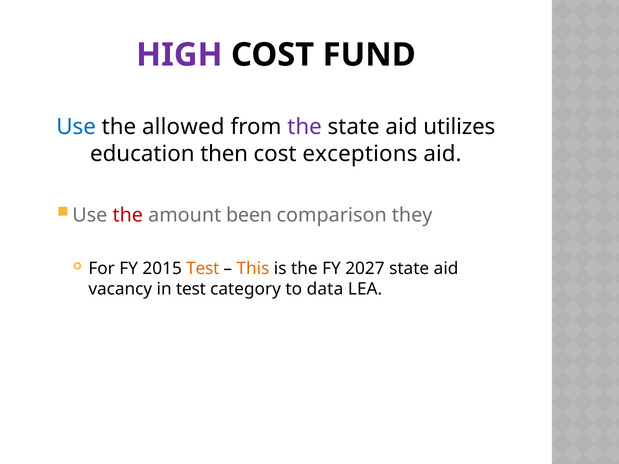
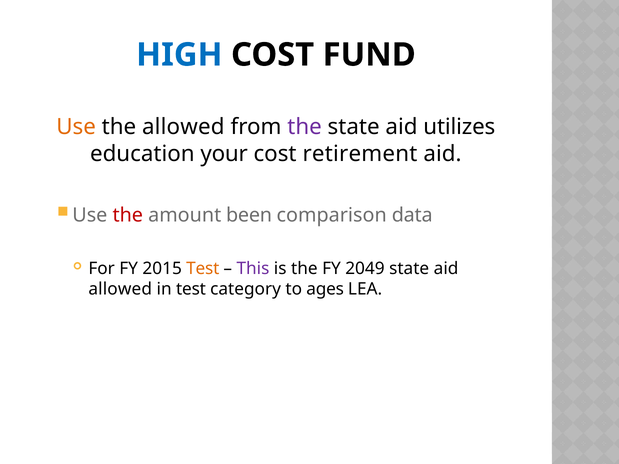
HIGH colour: purple -> blue
Use at (76, 127) colour: blue -> orange
then: then -> your
exceptions: exceptions -> retirement
they: they -> data
This colour: orange -> purple
2027: 2027 -> 2049
vacancy at (120, 289): vacancy -> allowed
data: data -> ages
